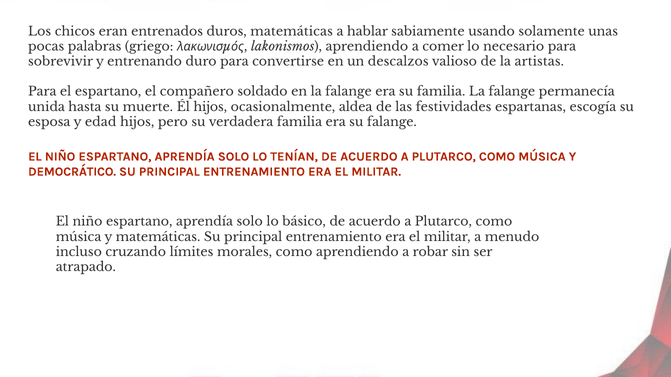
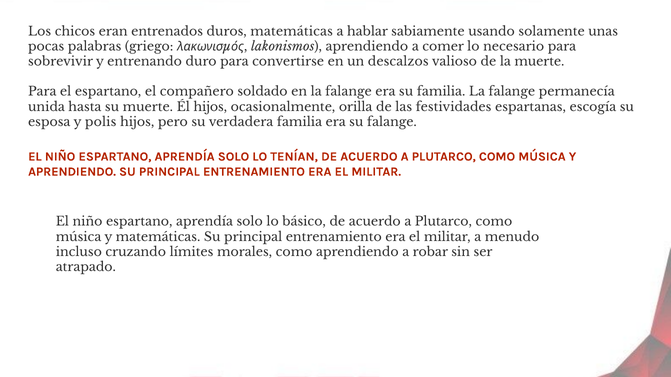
la artistas: artistas -> muerte
aldea: aldea -> orilla
edad: edad -> polis
DEMOCRÁTICO at (72, 172): DEMOCRÁTICO -> APRENDIENDO
